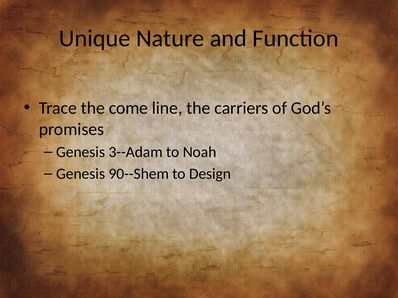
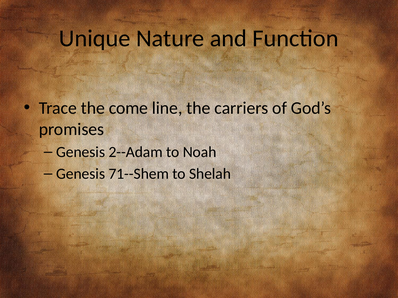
3--Adam: 3--Adam -> 2--Adam
90--Shem: 90--Shem -> 71--Shem
Design: Design -> Shelah
